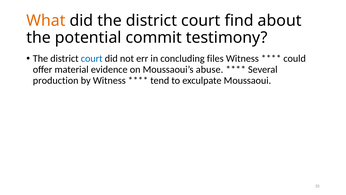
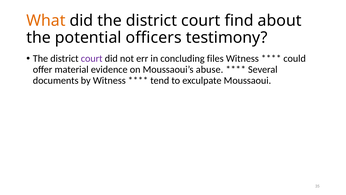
commit: commit -> officers
court at (92, 58) colour: blue -> purple
production: production -> documents
